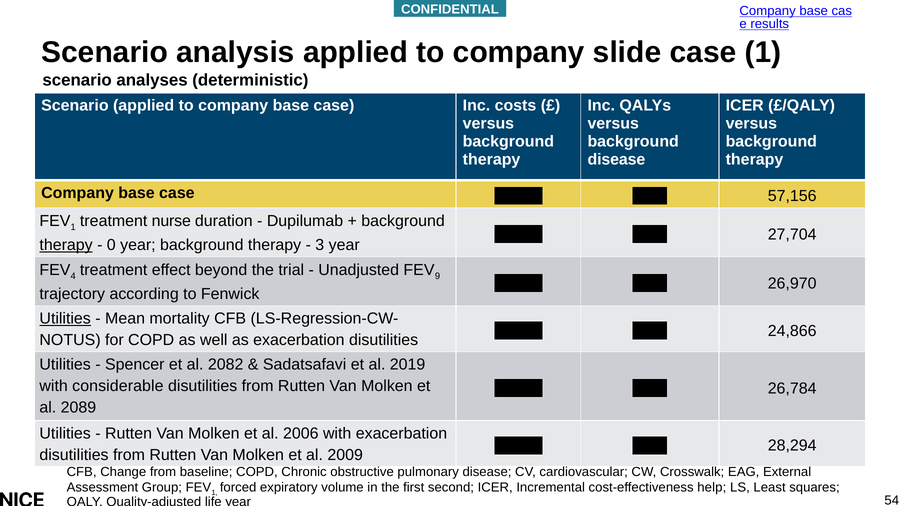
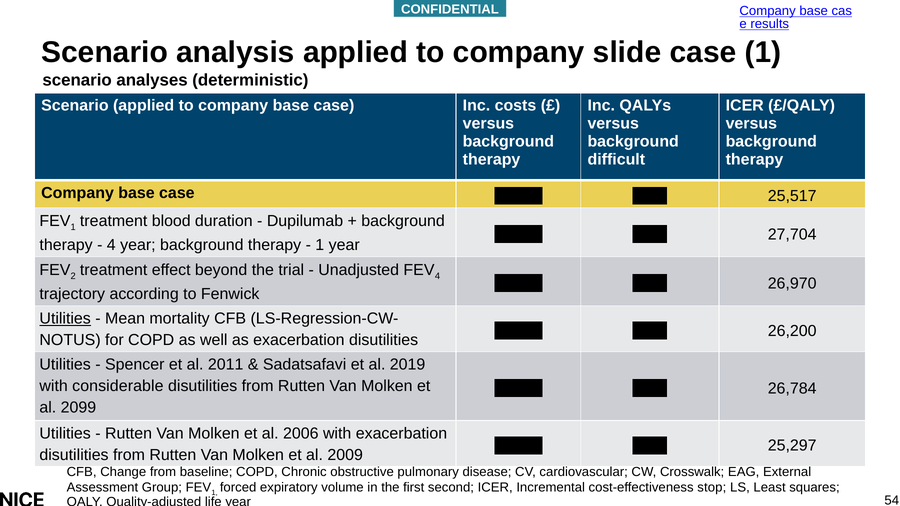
disease at (616, 159): disease -> difficult
57,156: 57,156 -> 25,517
nurse: nurse -> blood
therapy at (66, 245) underline: present -> none
0 at (111, 245): 0 -> 4
3 at (320, 245): 3 -> 1
4: 4 -> 2
9 at (437, 276): 9 -> 4
24,866: 24,866 -> 26,200
2082: 2082 -> 2011
2089: 2089 -> 2099
28,294: 28,294 -> 25,297
help: help -> stop
